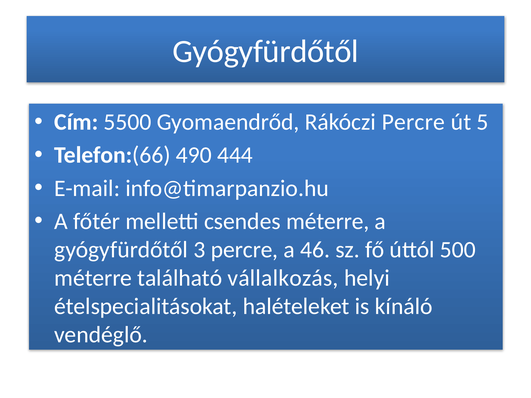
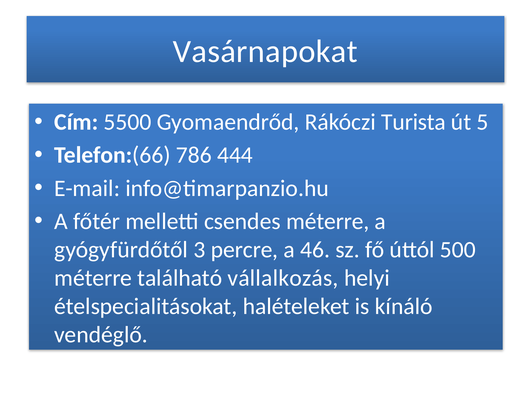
Gyógyfürdőtől at (266, 51): Gyógyfürdőtől -> Vasárnapokat
Rákóczi Percre: Percre -> Turista
490: 490 -> 786
